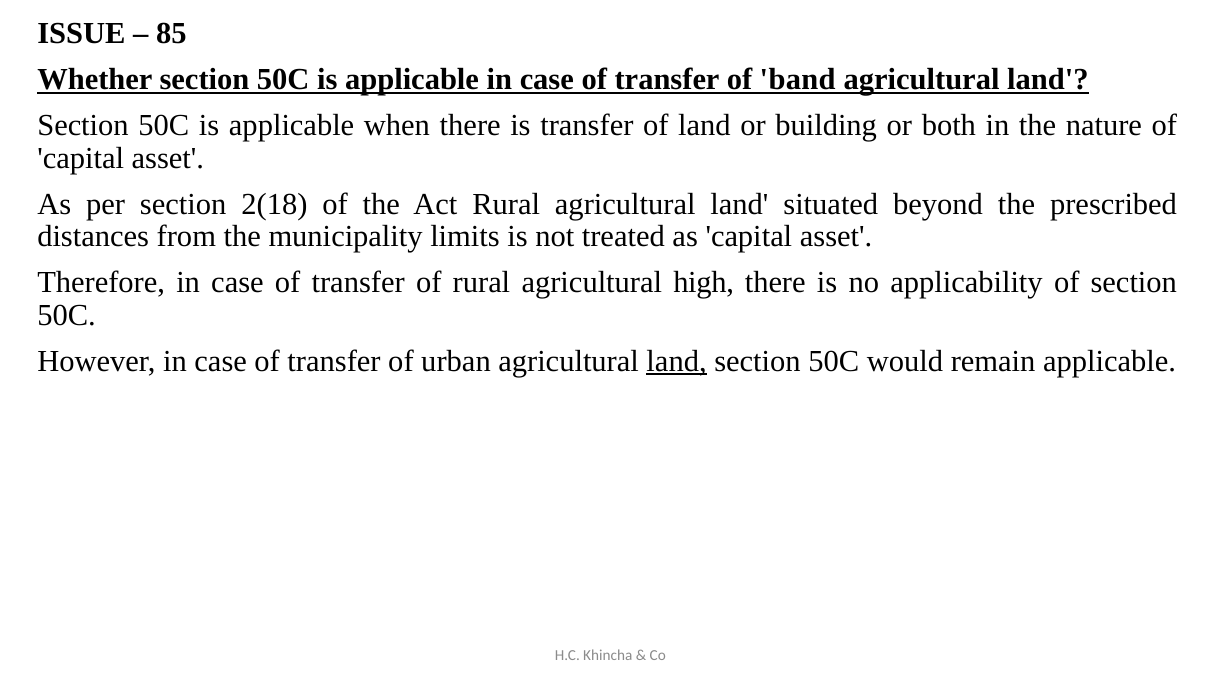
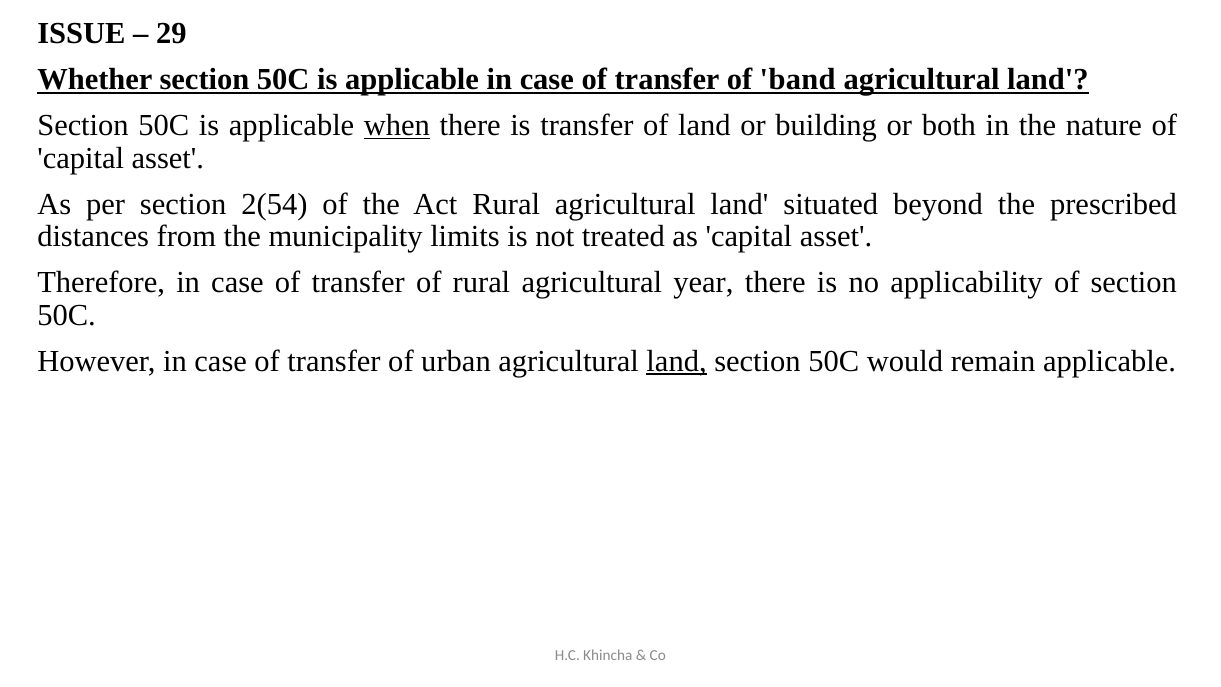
85: 85 -> 29
when underline: none -> present
2(18: 2(18 -> 2(54
high: high -> year
